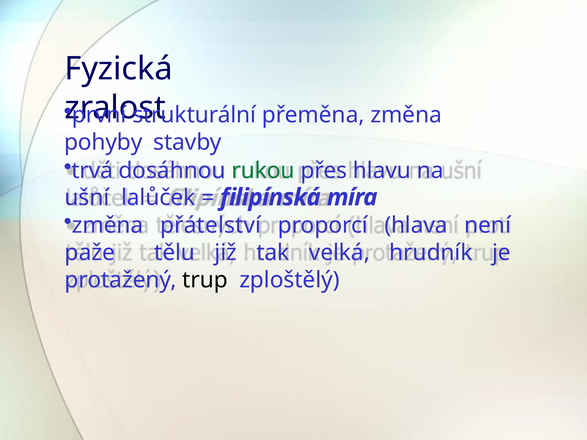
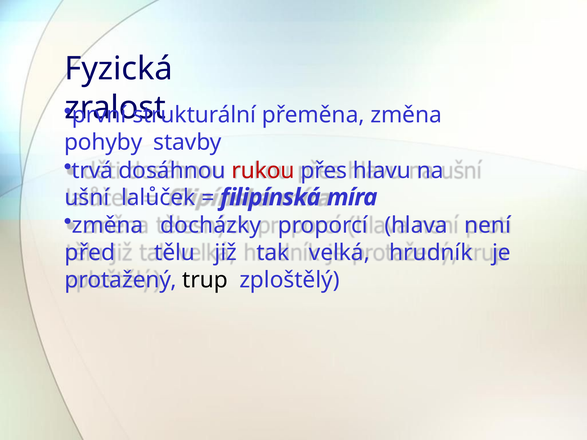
rukou colour: green -> red
přátelství: přátelství -> docházky
paže: paže -> před
